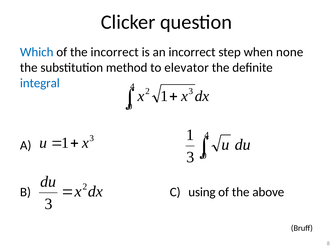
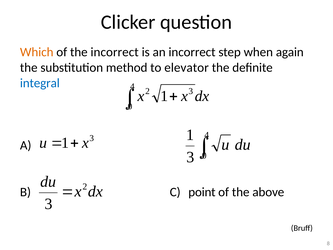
Which colour: blue -> orange
none: none -> again
using: using -> point
